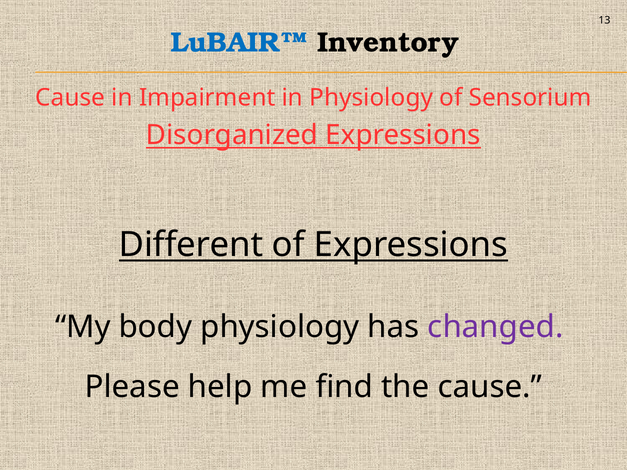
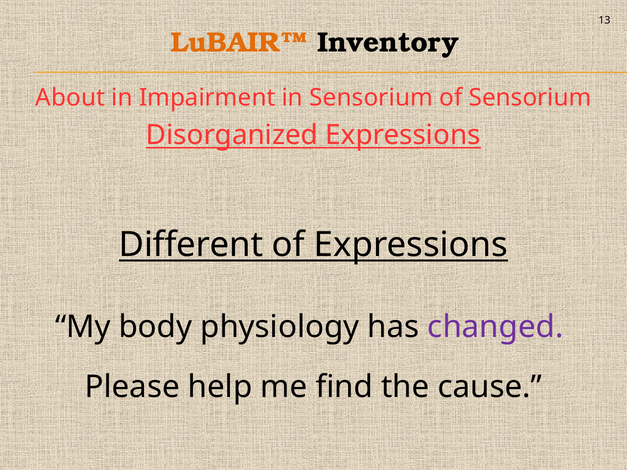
LuBAIR™ colour: blue -> orange
Cause at (70, 98): Cause -> About
in Physiology: Physiology -> Sensorium
